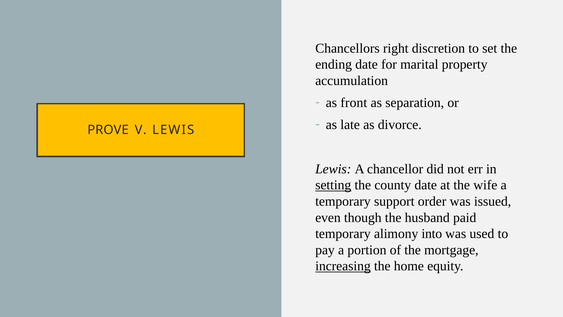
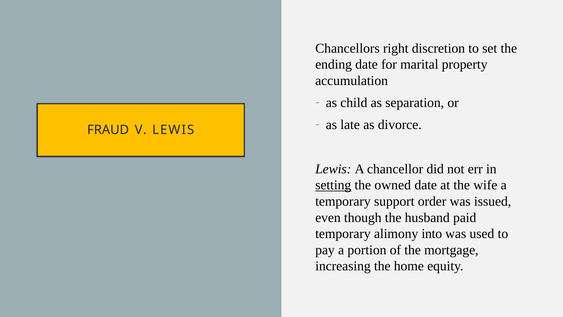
front: front -> child
PROVE: PROVE -> FRAUD
county: county -> owned
increasing underline: present -> none
